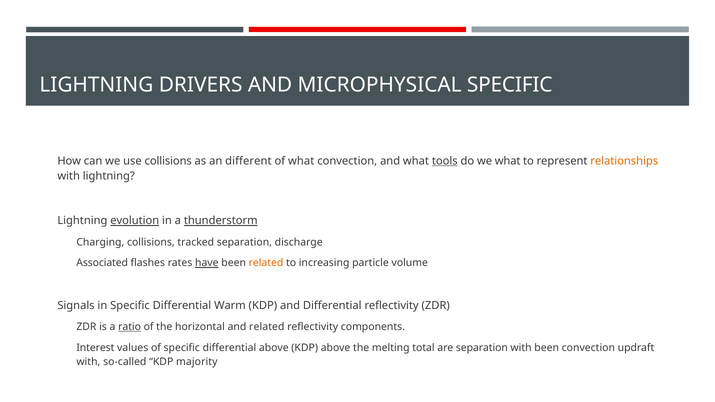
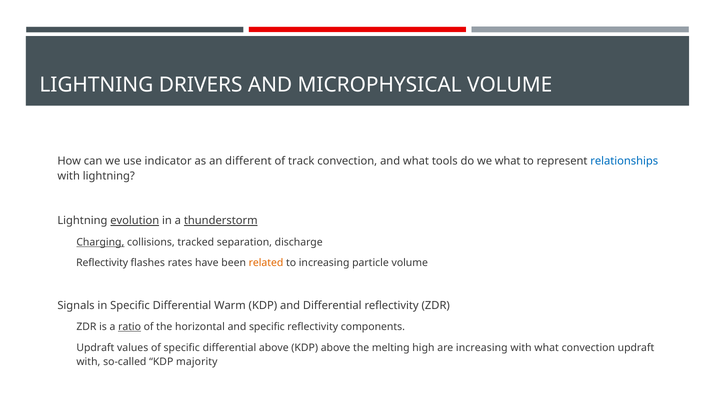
MICROPHYSICAL SPECIFIC: SPECIFIC -> VOLUME
use collisions: collisions -> indicator
of what: what -> track
tools underline: present -> none
relationships colour: orange -> blue
Charging underline: none -> present
Associated at (102, 263): Associated -> Reflectivity
have underline: present -> none
and related: related -> specific
Interest at (95, 348): Interest -> Updraft
total: total -> high
are separation: separation -> increasing
with been: been -> what
